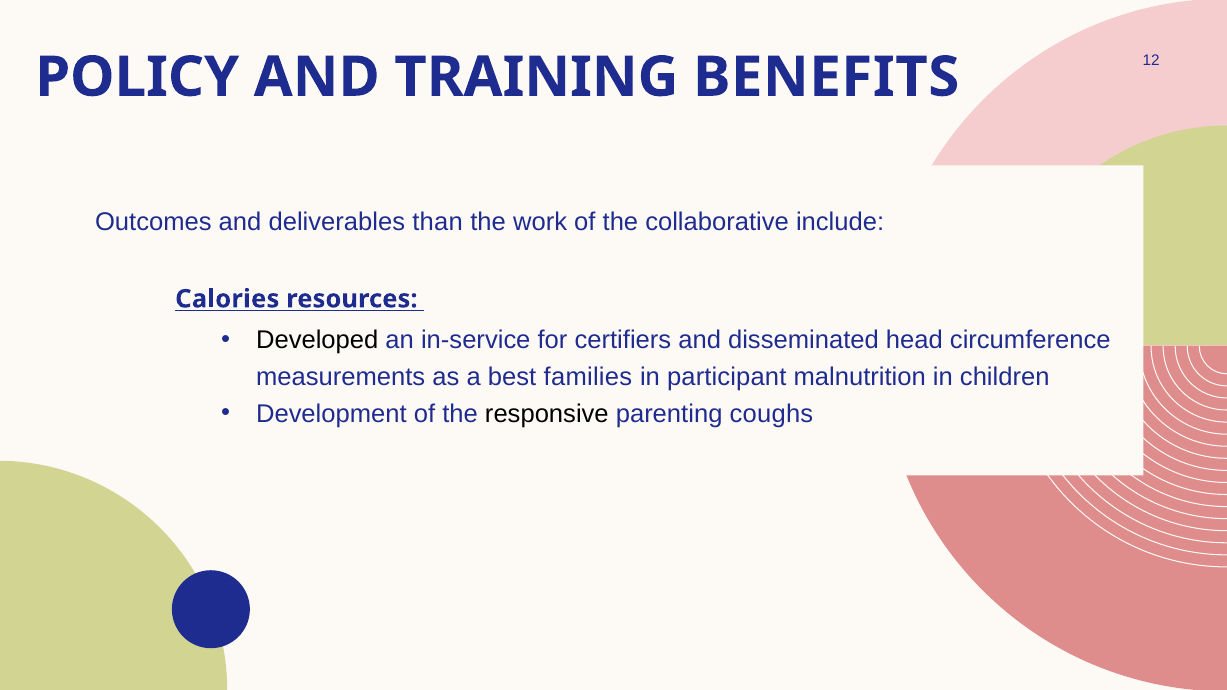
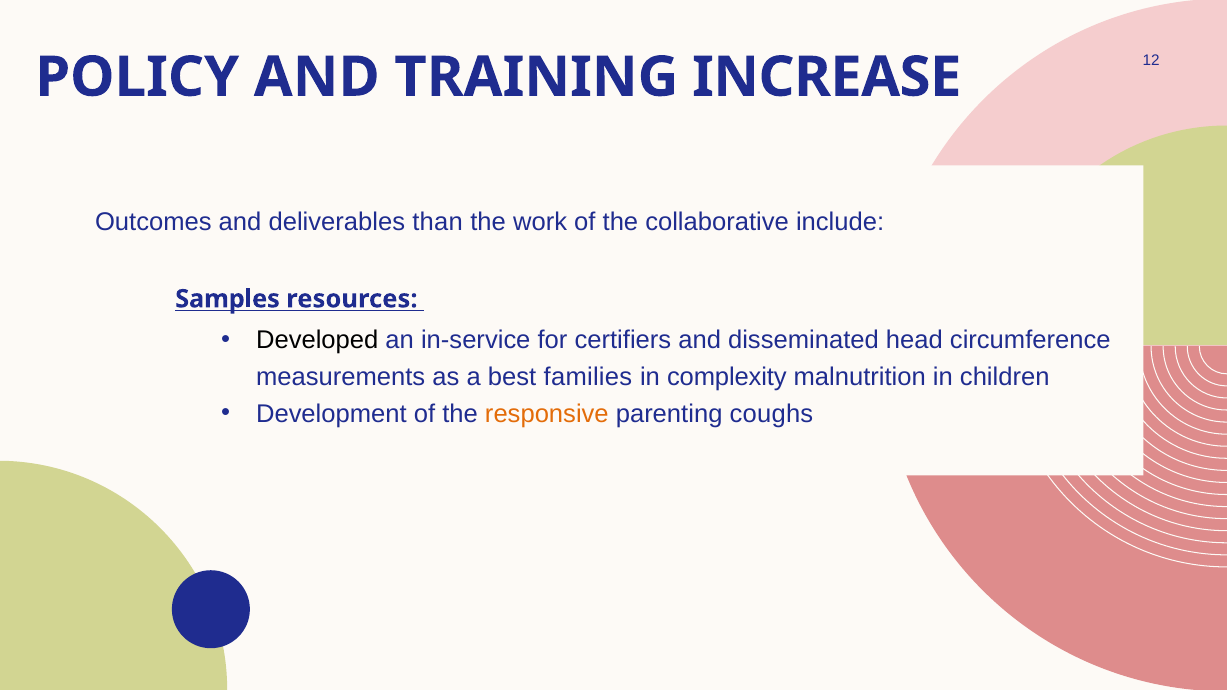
BENEFITS: BENEFITS -> INCREASE
Calories: Calories -> Samples
participant: participant -> complexity
responsive colour: black -> orange
